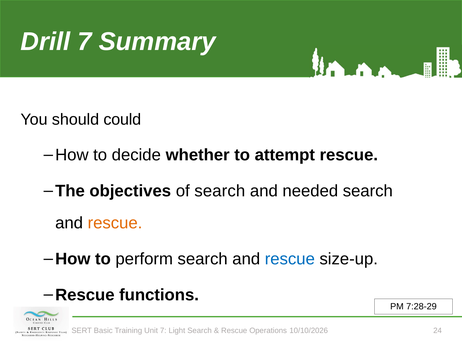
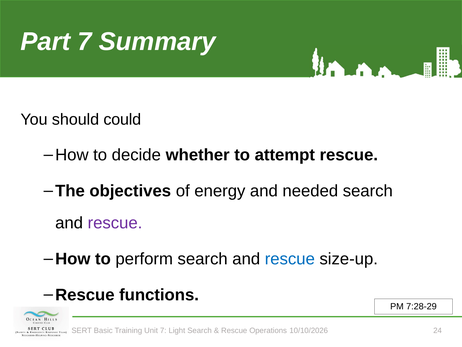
Drill: Drill -> Part
of search: search -> energy
rescue at (115, 223) colour: orange -> purple
